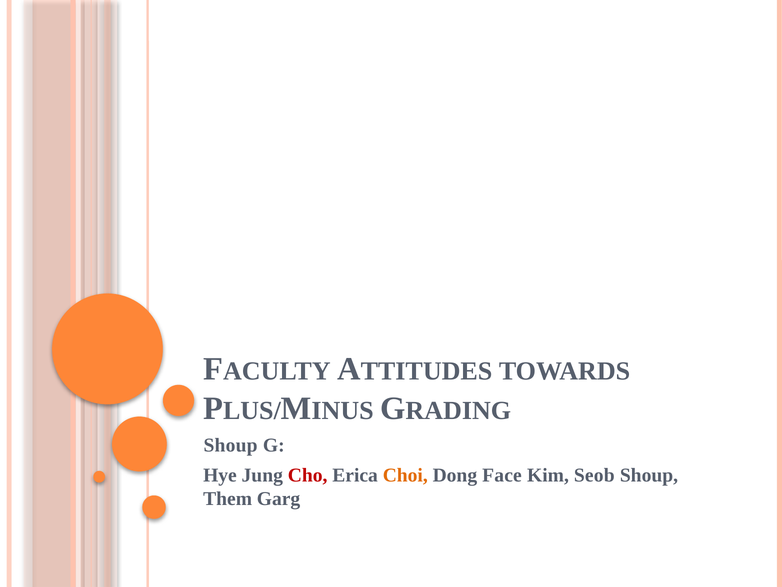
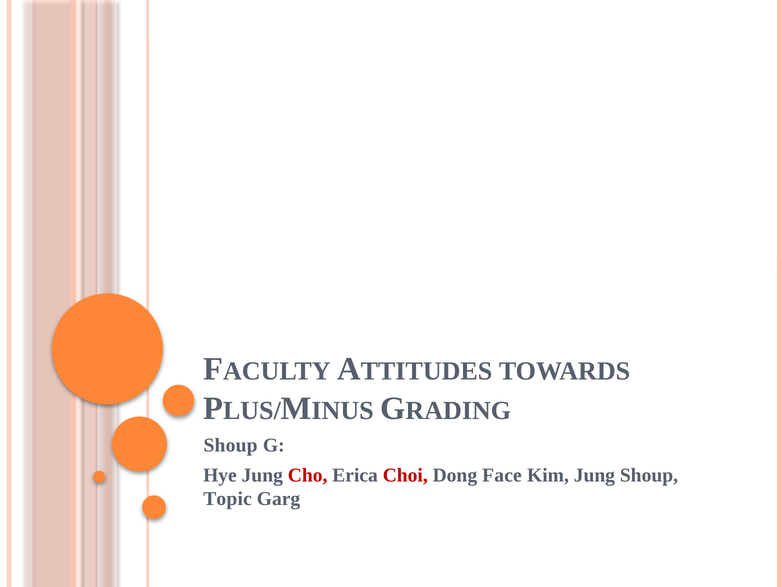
Choi colour: orange -> red
Kim Seob: Seob -> Jung
Them: Them -> Topic
